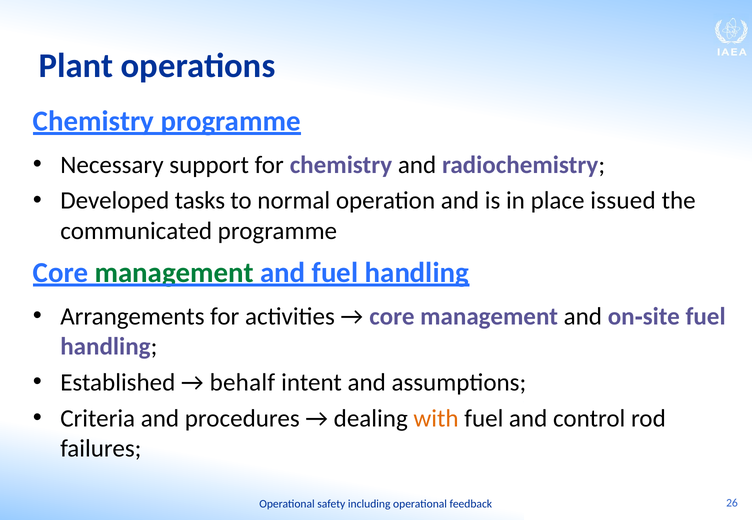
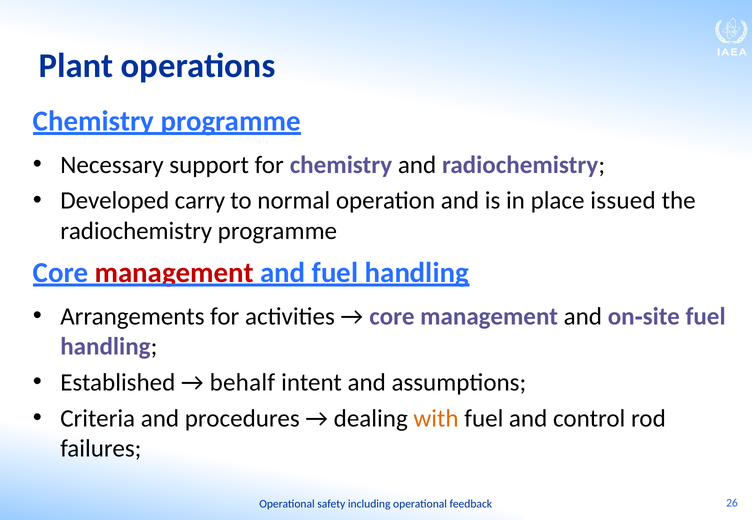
tasks: tasks -> carry
communicated at (136, 231): communicated -> radiochemistry
management at (174, 273) colour: green -> red
